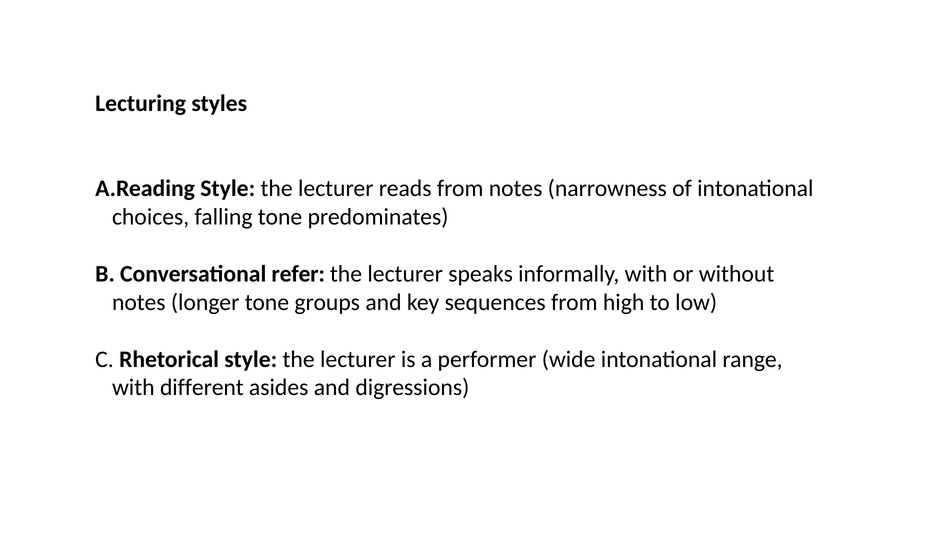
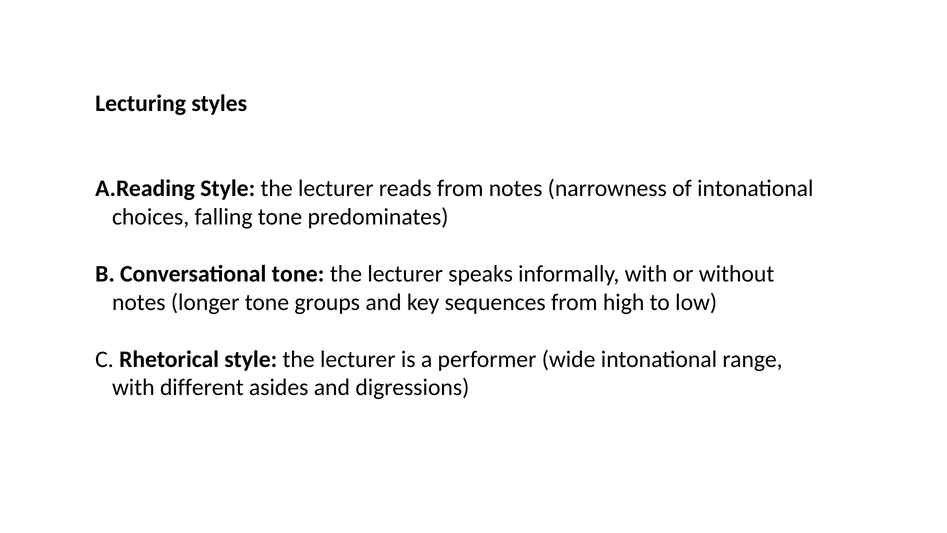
Conversational refer: refer -> tone
